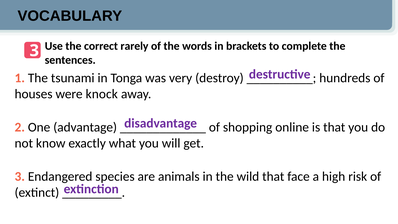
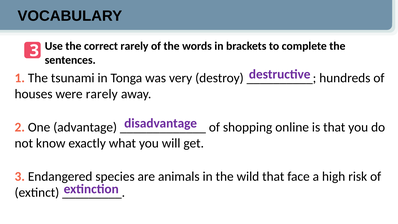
were knock: knock -> rarely
